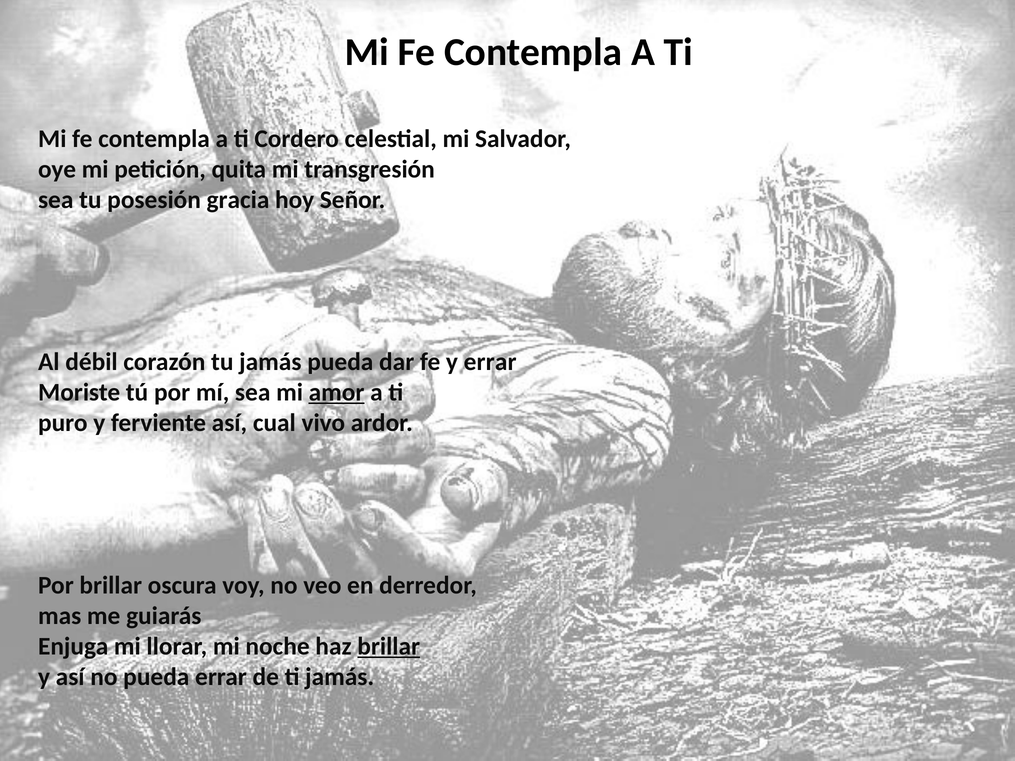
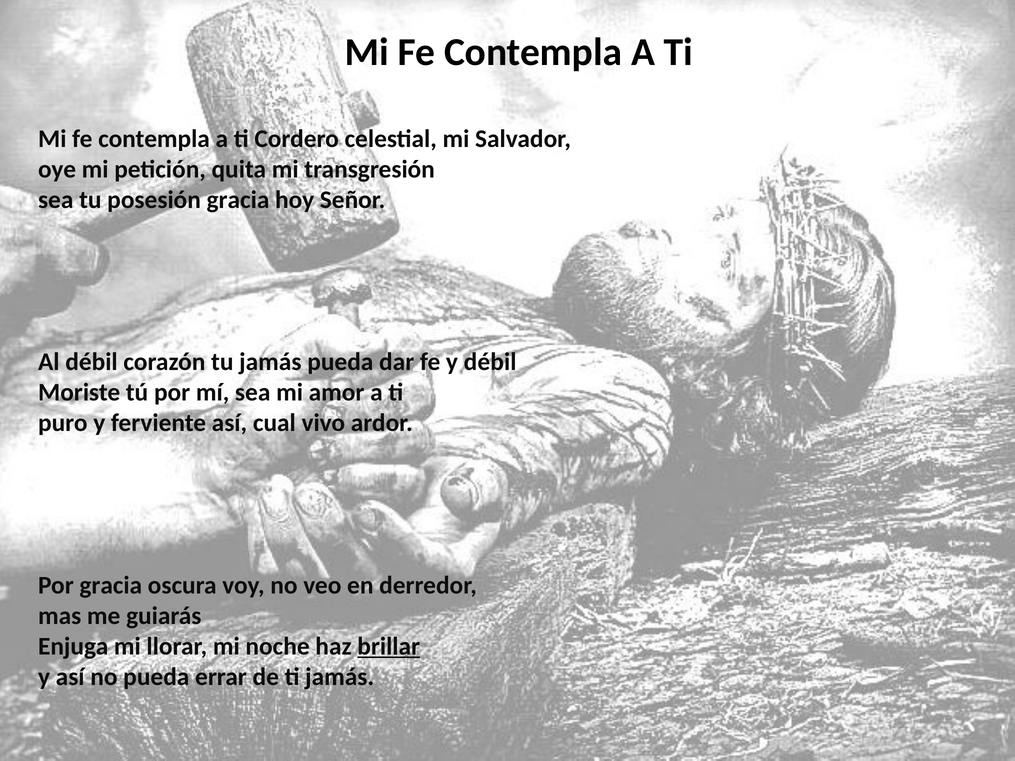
y errar: errar -> débil
amor underline: present -> none
Por brillar: brillar -> gracia
